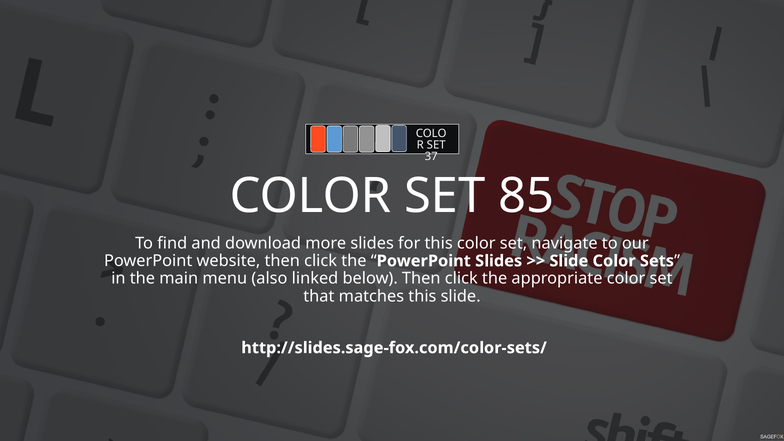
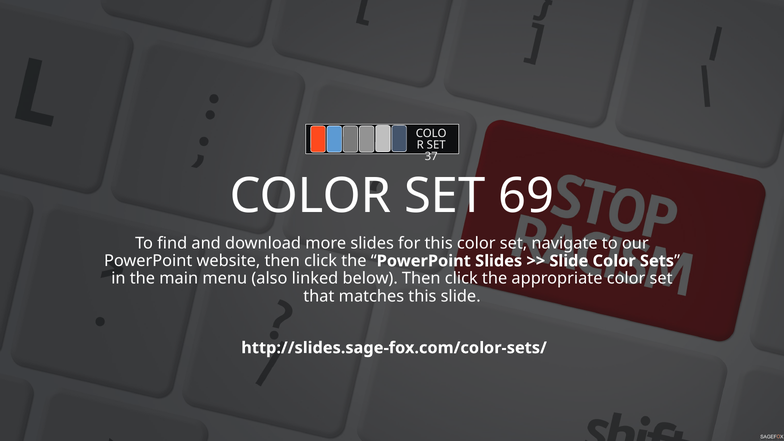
85: 85 -> 69
